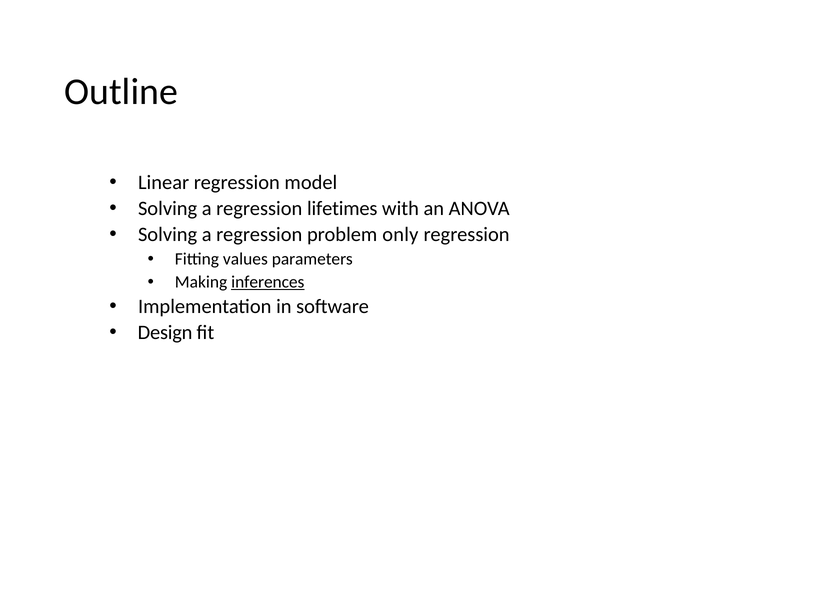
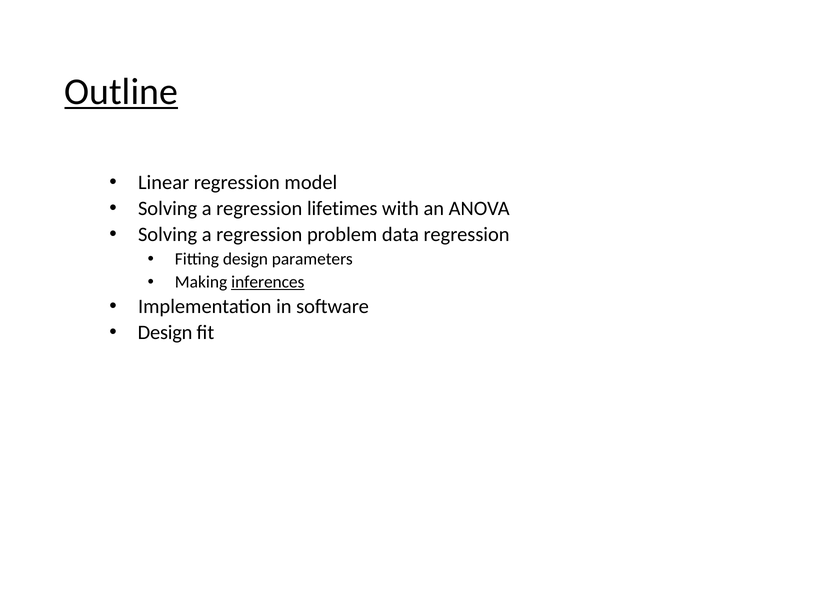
Outline underline: none -> present
only: only -> data
Fitting values: values -> design
